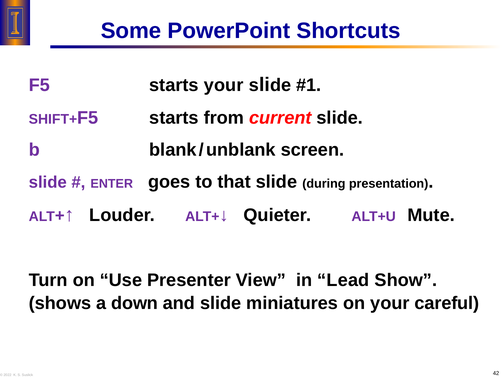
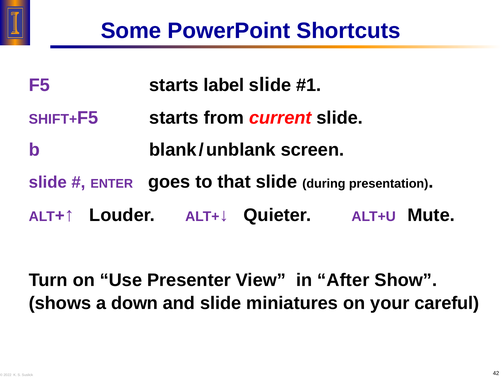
starts your: your -> label
Lead: Lead -> After
